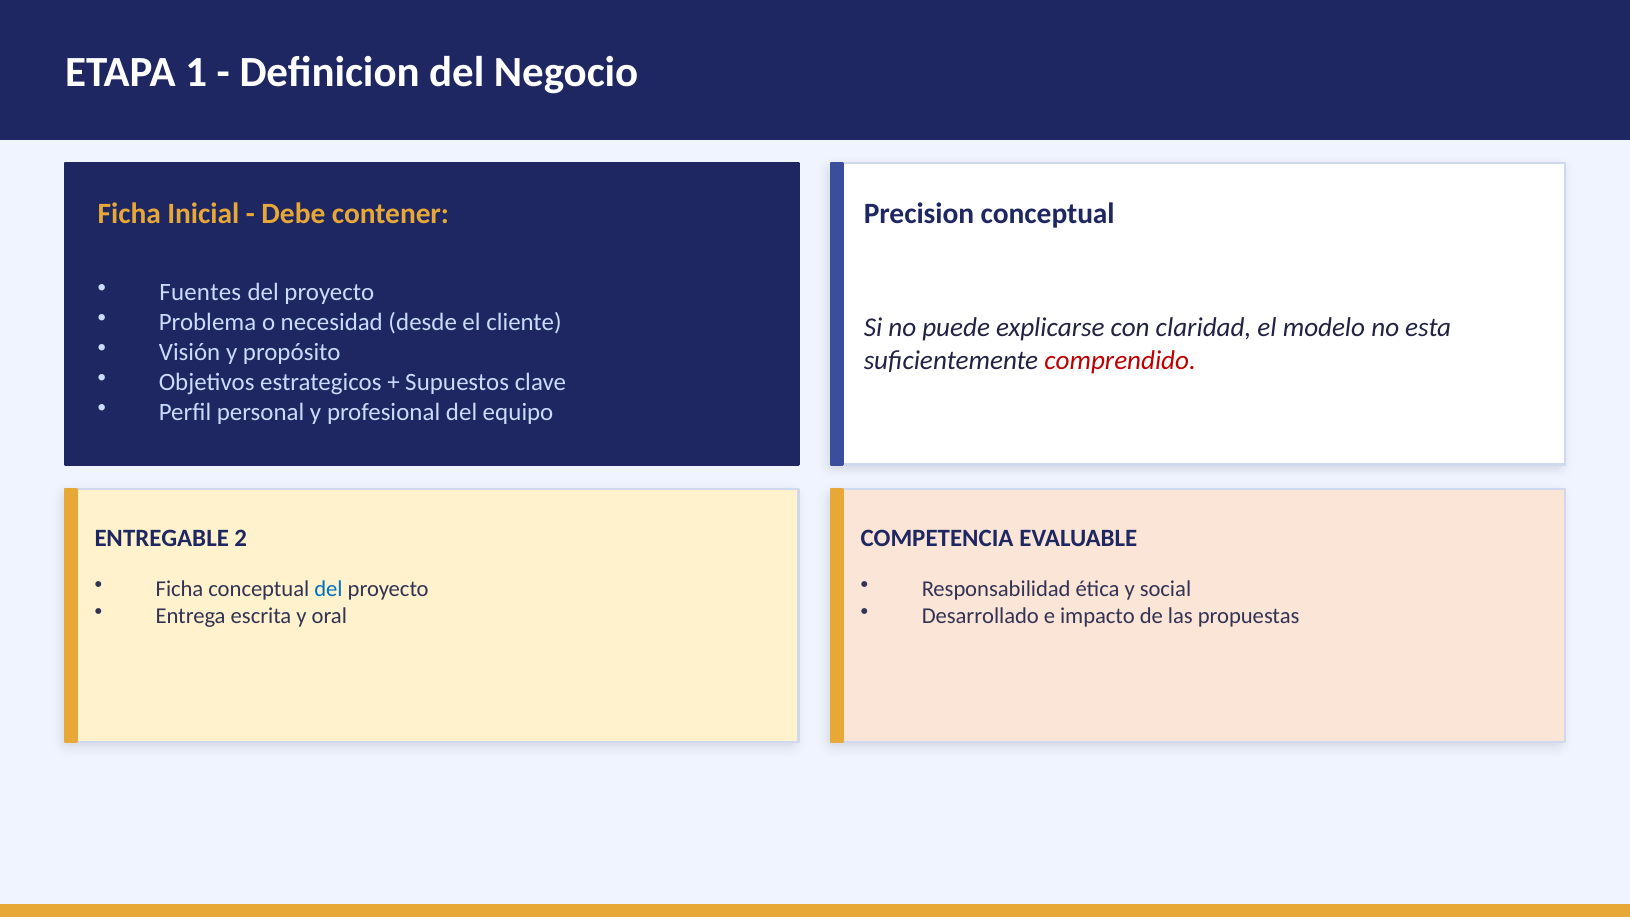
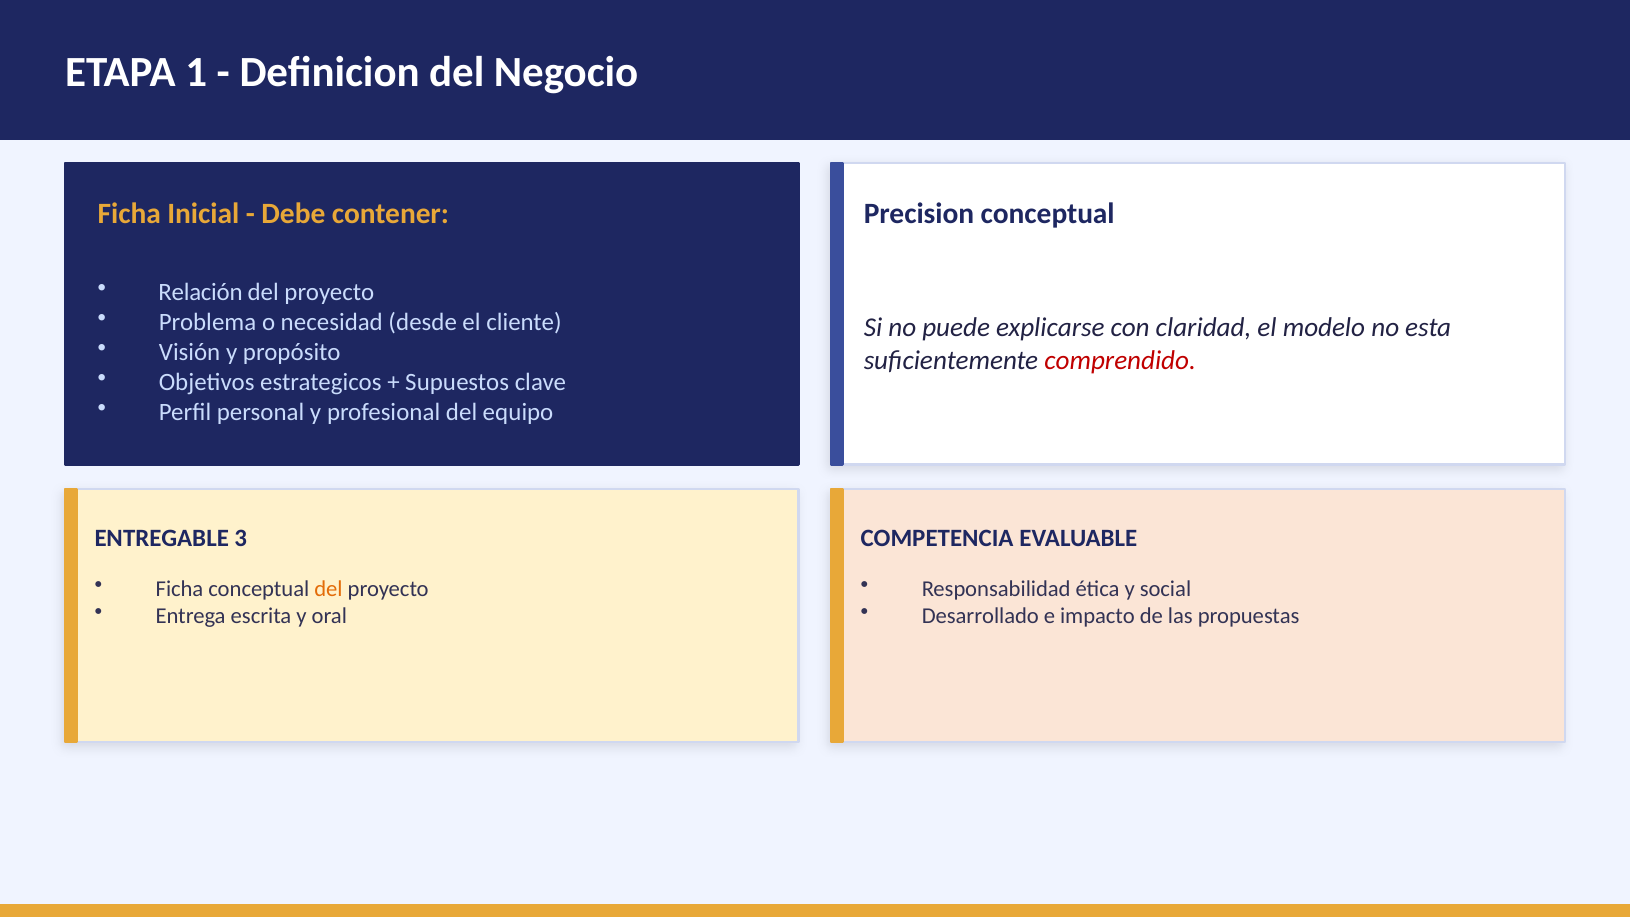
Fuentes: Fuentes -> Relación
2: 2 -> 3
del at (328, 589) colour: blue -> orange
